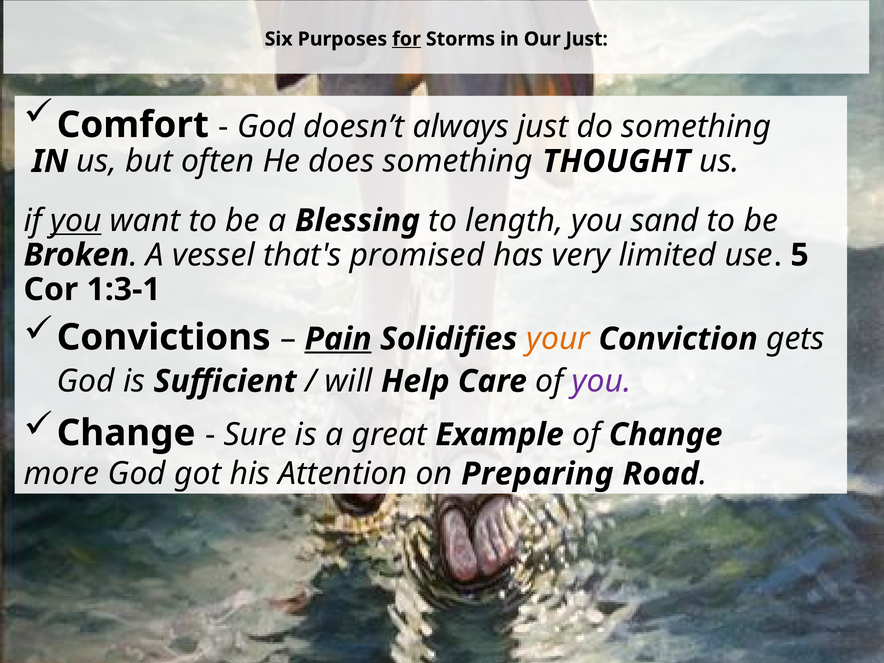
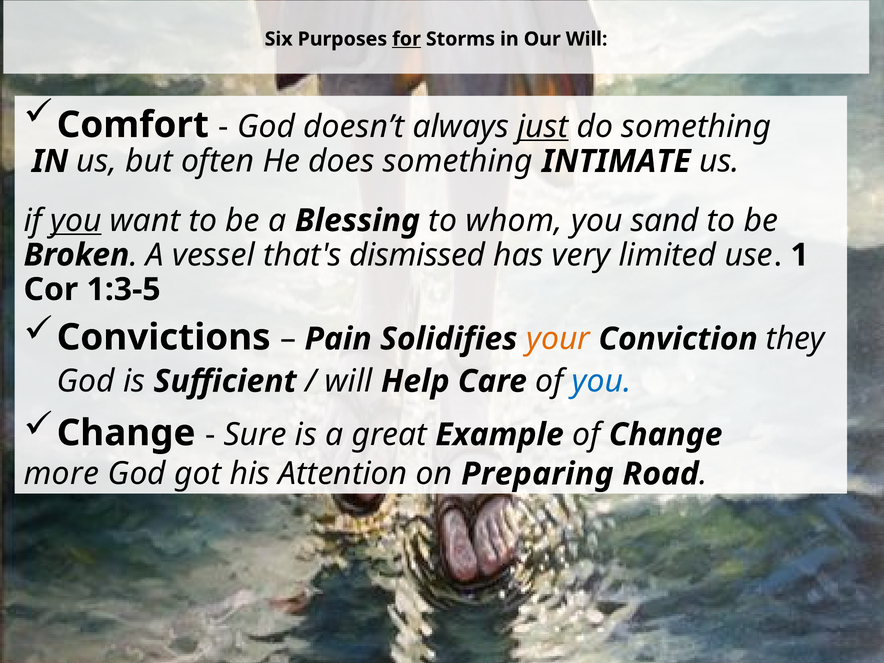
Our Just: Just -> Will
just at (543, 126) underline: none -> present
THOUGHT: THOUGHT -> INTIMATE
length: length -> whom
promised: promised -> dismissed
5: 5 -> 1
1:3-1: 1:3-1 -> 1:3-5
Pain underline: present -> none
gets: gets -> they
you at (602, 381) colour: purple -> blue
